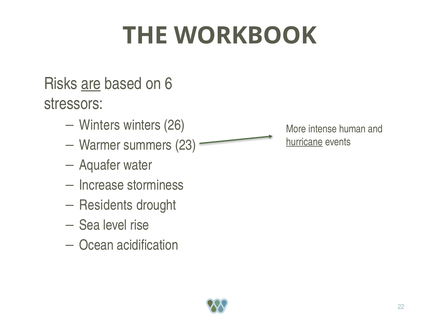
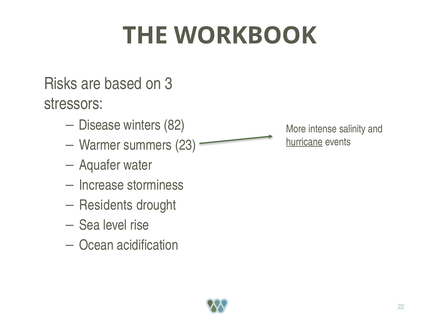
are underline: present -> none
6: 6 -> 3
Winters at (100, 125): Winters -> Disease
26: 26 -> 82
human: human -> salinity
